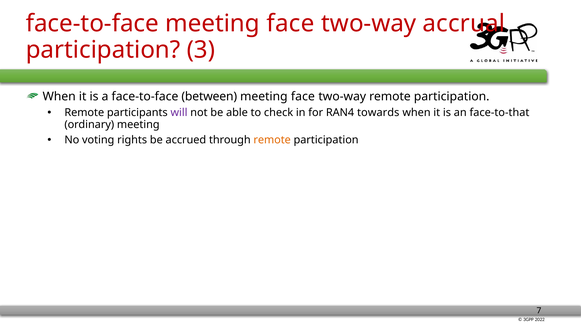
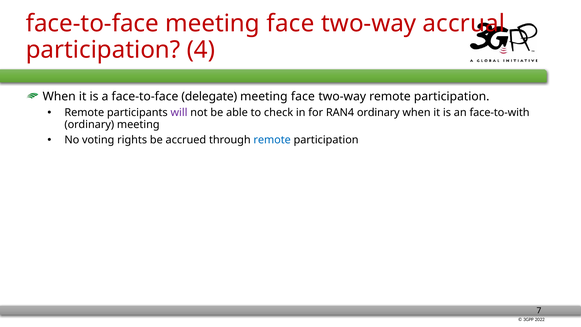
3: 3 -> 4
between: between -> delegate
RAN4 towards: towards -> ordinary
face-to-that: face-to-that -> face-to-with
remote at (272, 140) colour: orange -> blue
